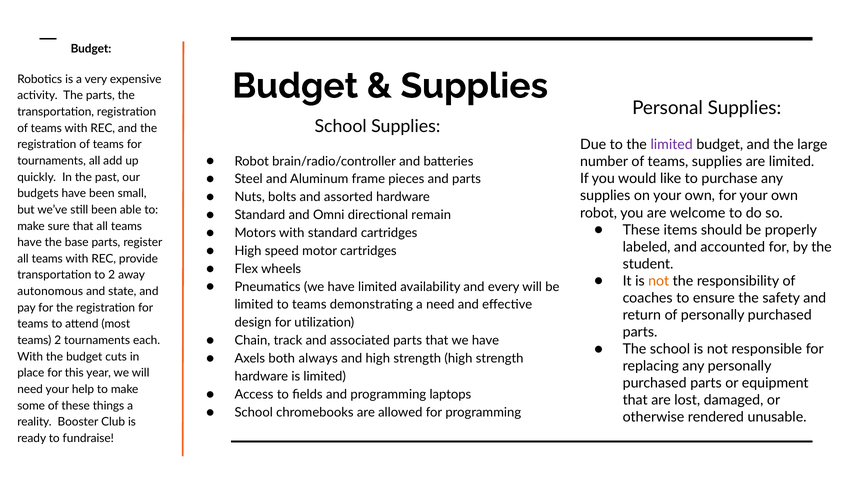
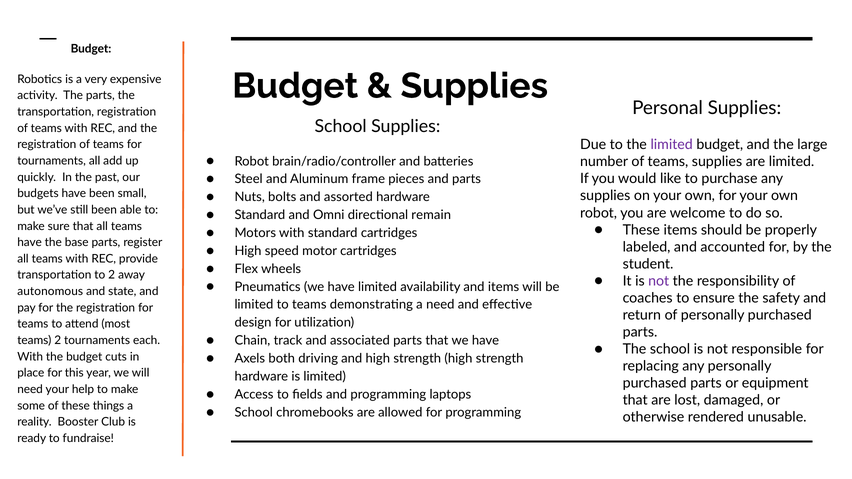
not at (659, 281) colour: orange -> purple
and every: every -> items
always: always -> driving
